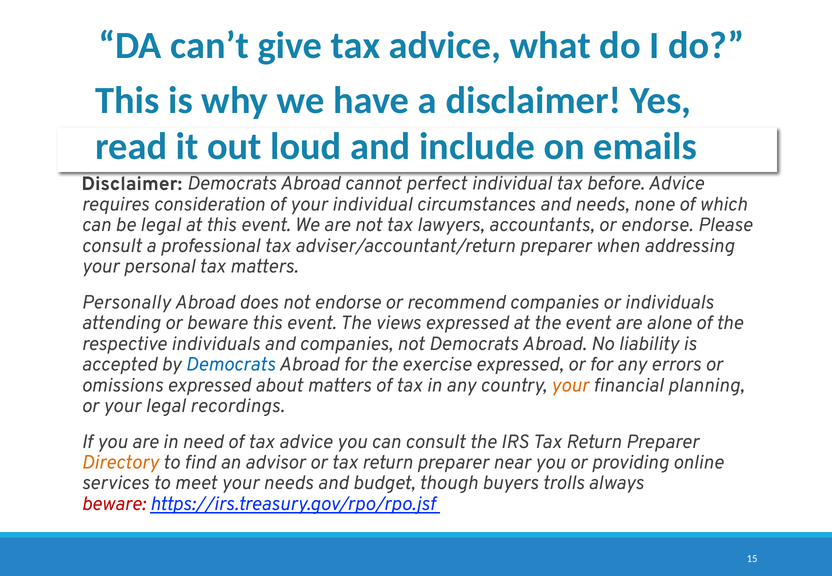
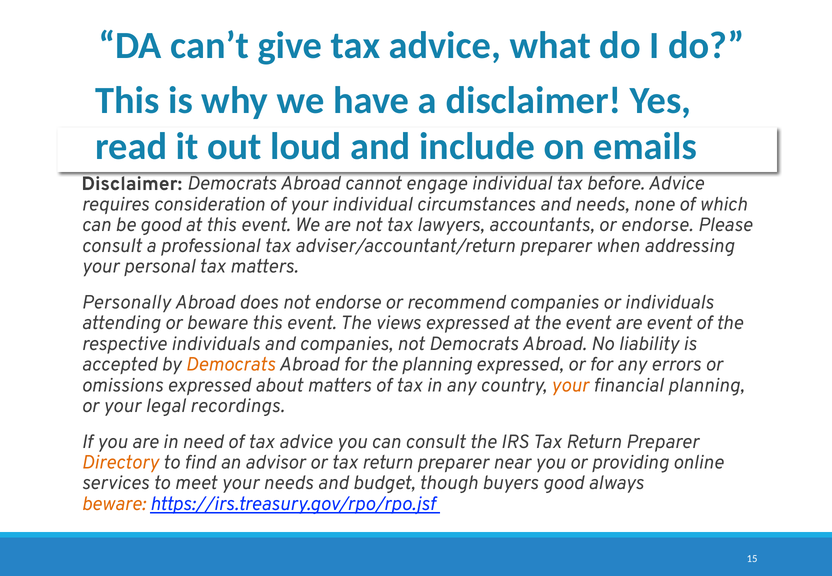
perfect: perfect -> engage
be legal: legal -> good
are alone: alone -> event
Democrats at (230, 365) colour: blue -> orange
the exercise: exercise -> planning
buyers trolls: trolls -> good
beware at (114, 504) colour: red -> orange
